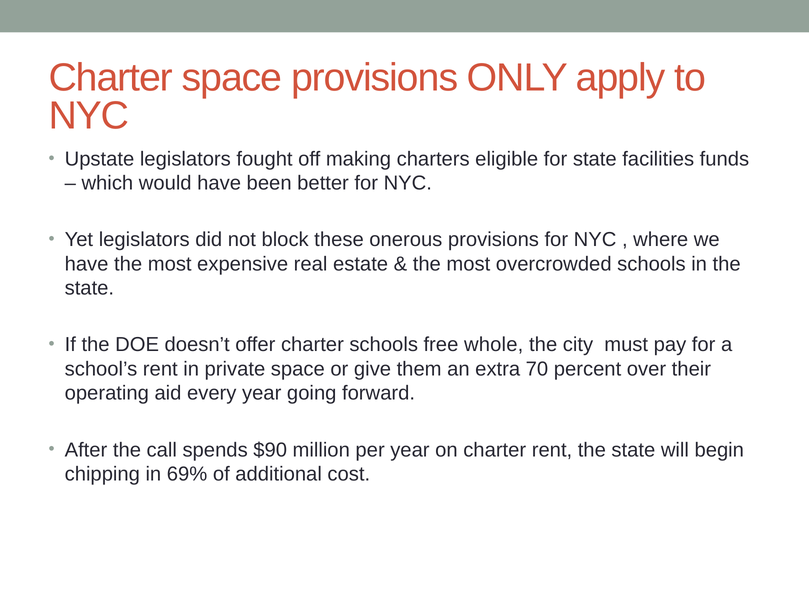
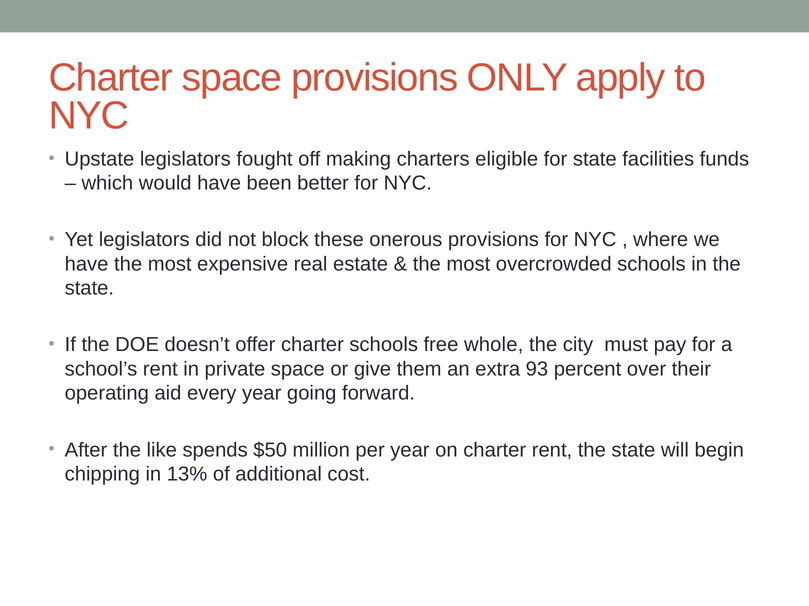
70: 70 -> 93
call: call -> like
$90: $90 -> $50
69%: 69% -> 13%
